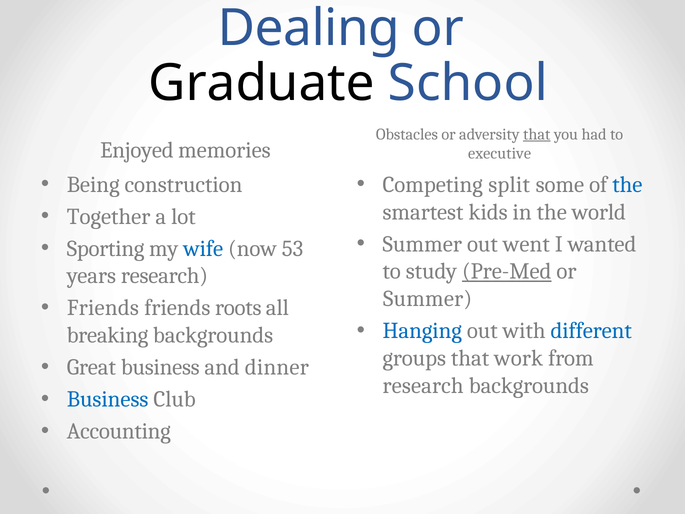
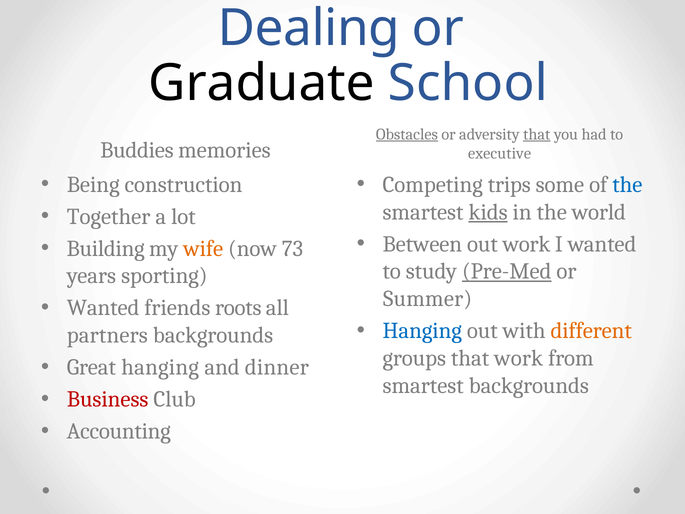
Obstacles underline: none -> present
Enjoyed: Enjoyed -> Buddies
split: split -> trips
kids underline: none -> present
Summer at (422, 244): Summer -> Between
out went: went -> work
Sporting: Sporting -> Building
wife colour: blue -> orange
53: 53 -> 73
years research: research -> sporting
Friends at (103, 308): Friends -> Wanted
different colour: blue -> orange
breaking: breaking -> partners
Great business: business -> hanging
research at (423, 385): research -> smartest
Business at (108, 399) colour: blue -> red
